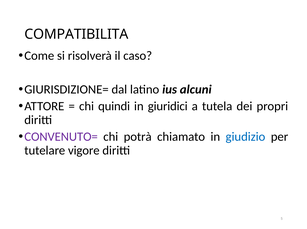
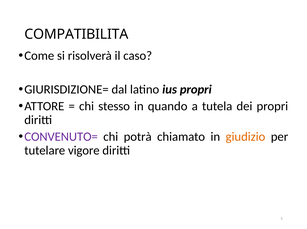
ius alcuni: alcuni -> propri
quindi: quindi -> stesso
giuridici: giuridici -> quando
giudizio colour: blue -> orange
